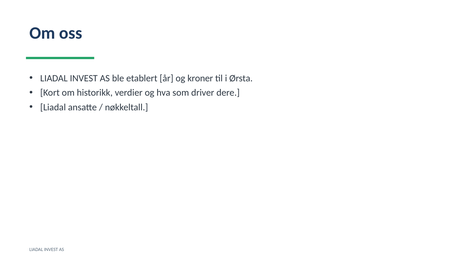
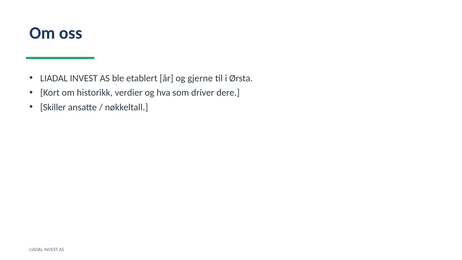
kroner: kroner -> gjerne
Liadal at (53, 107): Liadal -> Skiller
